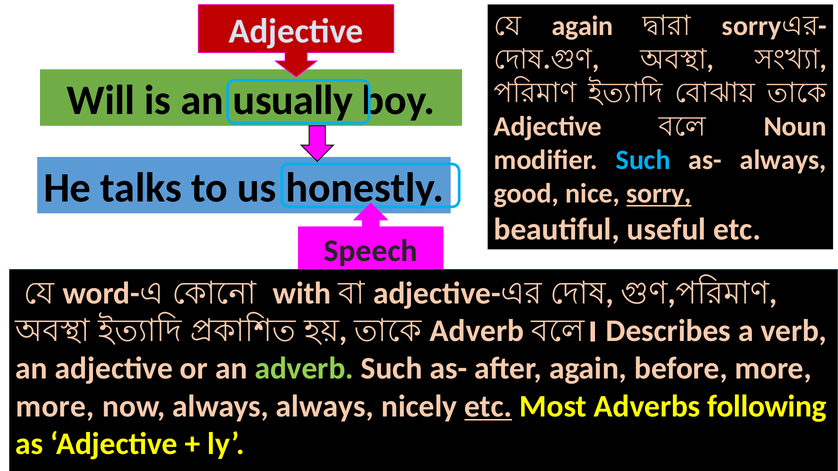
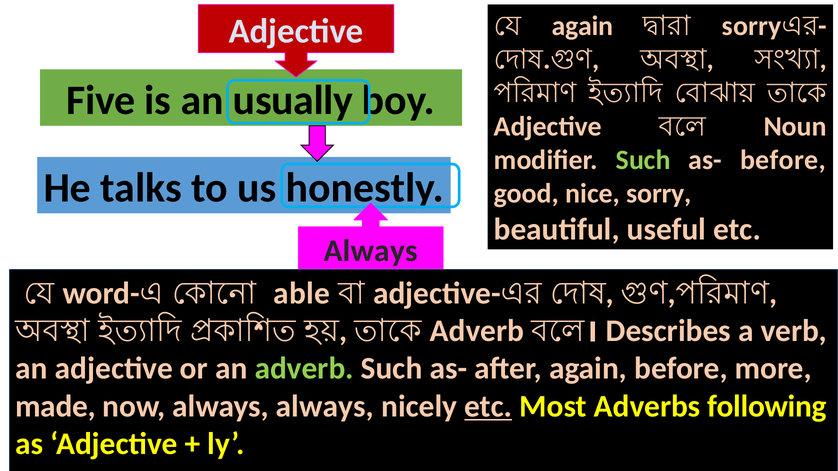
Will: Will -> Five
Such at (643, 160) colour: light blue -> light green
as- always: always -> before
sorry at (659, 194) underline: present -> none
Speech at (371, 251): Speech -> Always
with: with -> able
more at (55, 407): more -> made
